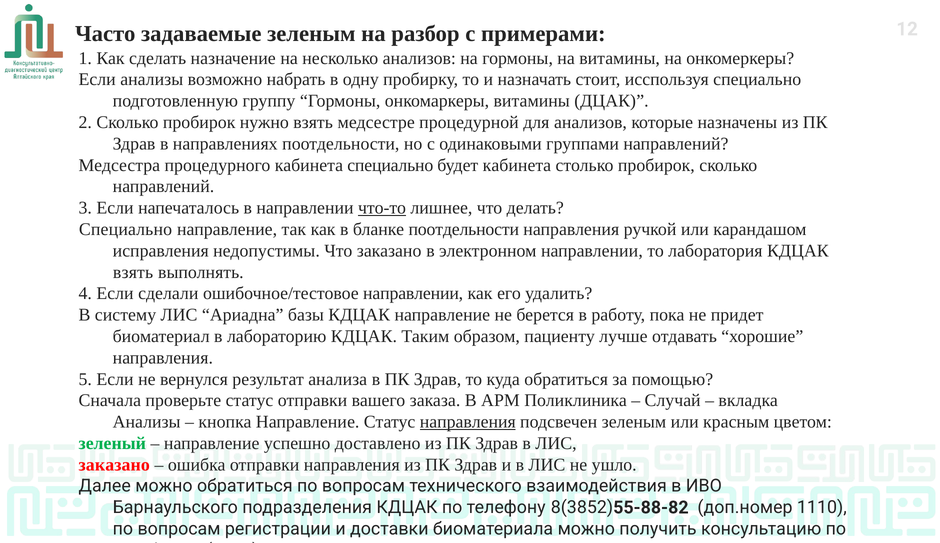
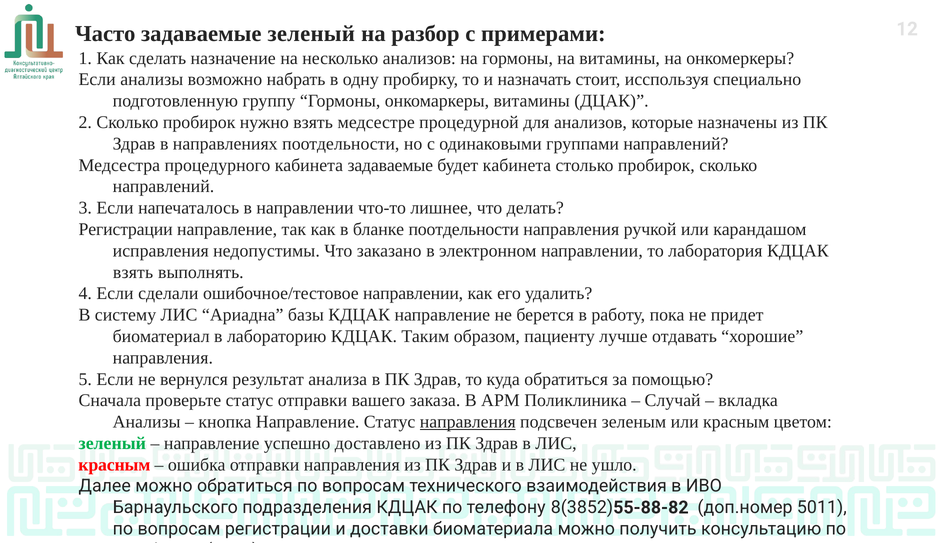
задаваемые зеленым: зеленым -> зеленый
кабинета специально: специально -> задаваемые
что-то underline: present -> none
Специально at (126, 229): Специально -> Регистрации
заказано at (114, 464): заказано -> красным
1110: 1110 -> 5011
